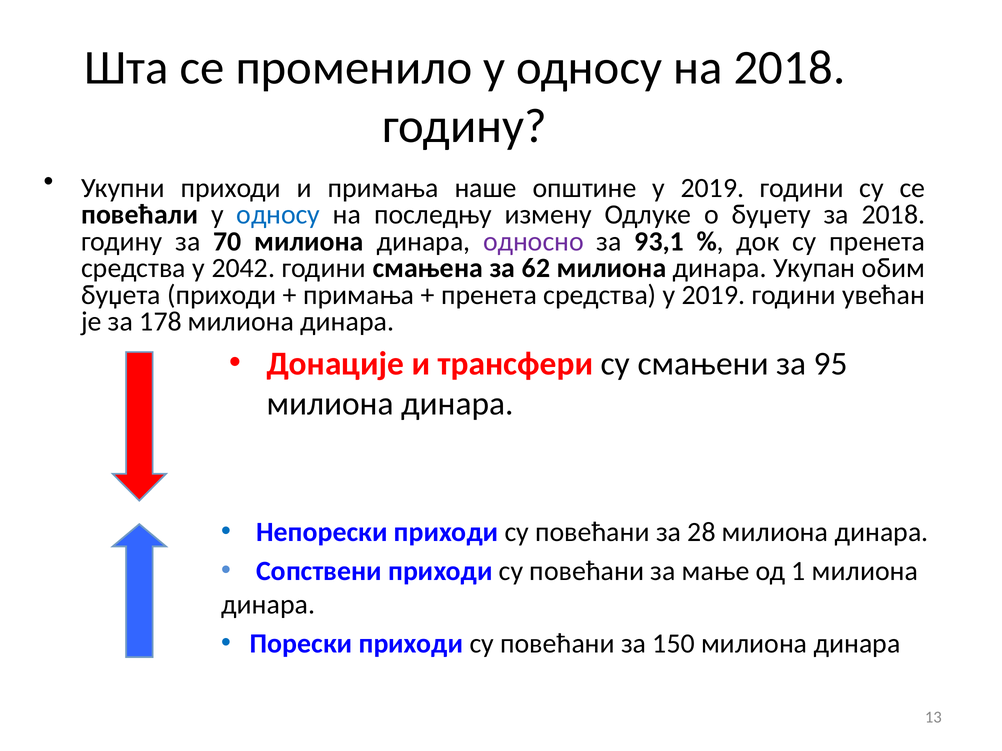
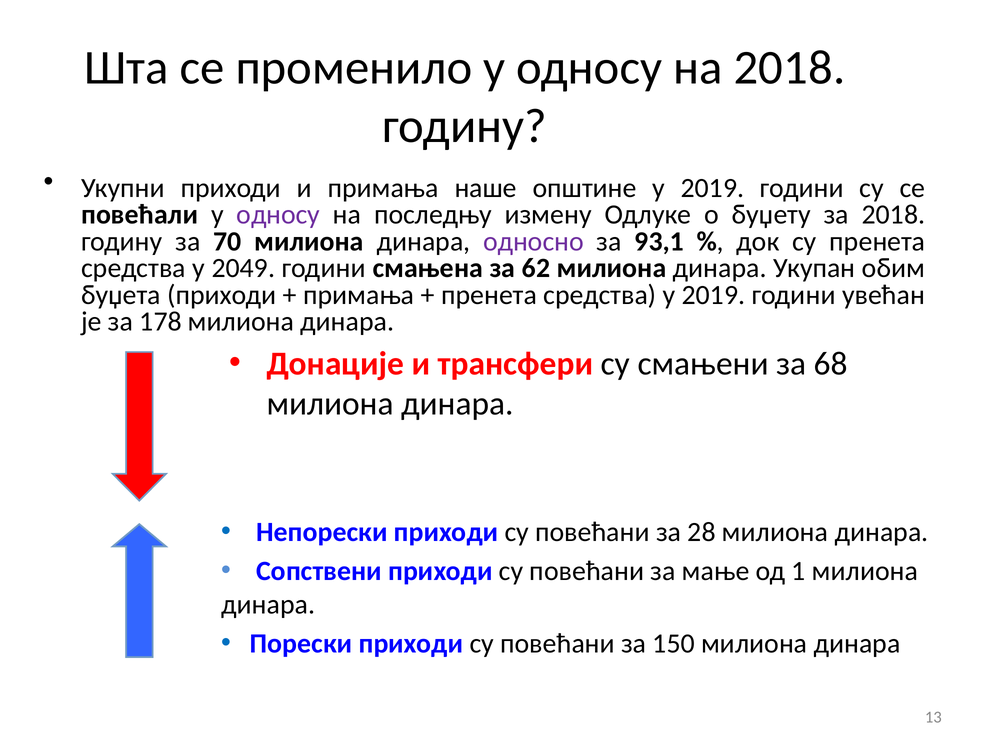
односу at (278, 215) colour: blue -> purple
2042: 2042 -> 2049
95: 95 -> 68
